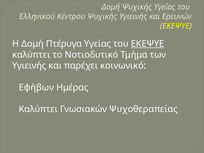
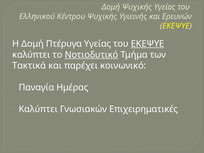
Νοτιοδυτικό underline: none -> present
Υγιεινής at (29, 66): Υγιεινής -> Τακτικά
Εφήβων: Εφήβων -> Παναγία
Ψυχοθεραπείας: Ψυχοθεραπείας -> Επιχειρηματικές
